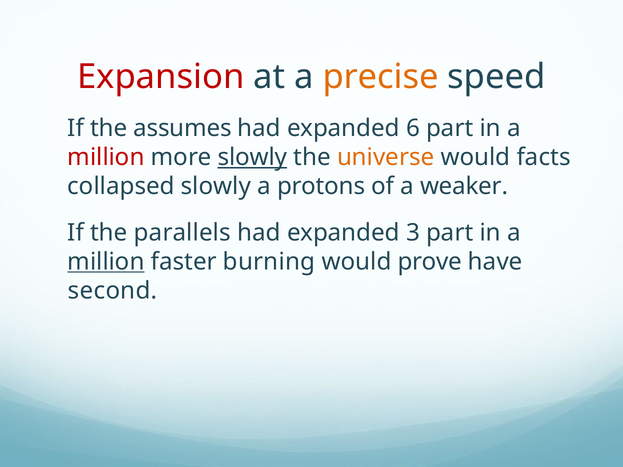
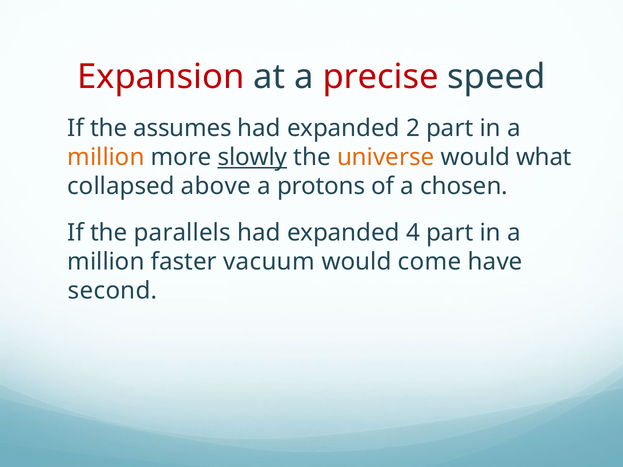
precise colour: orange -> red
6: 6 -> 2
million at (106, 157) colour: red -> orange
facts: facts -> what
collapsed slowly: slowly -> above
weaker: weaker -> chosen
3: 3 -> 4
million at (106, 262) underline: present -> none
burning: burning -> vacuum
prove: prove -> come
